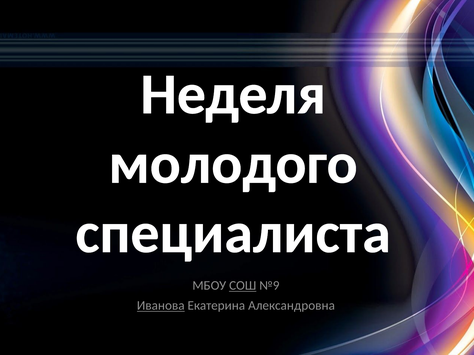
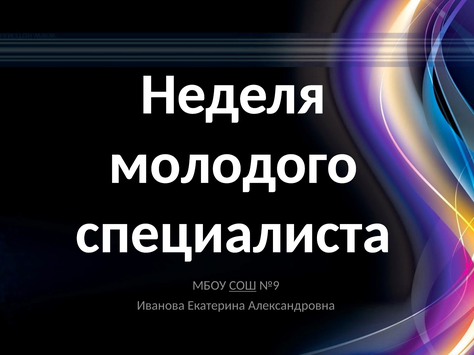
Иванова underline: present -> none
